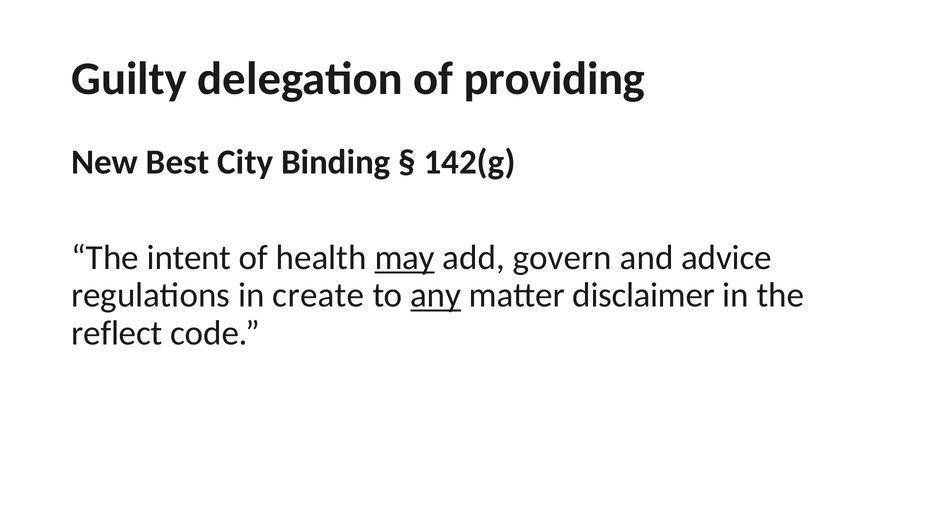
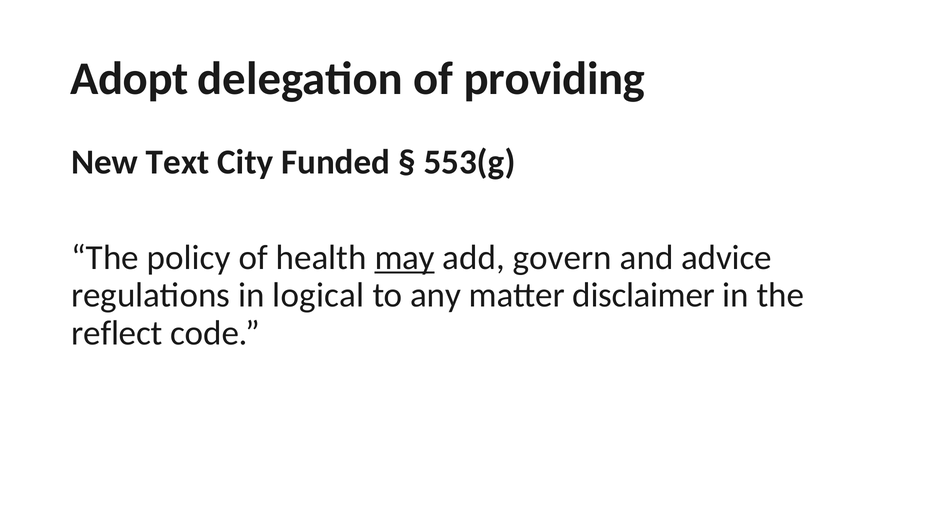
Guilty: Guilty -> Adopt
Best: Best -> Text
Binding: Binding -> Funded
142(g: 142(g -> 553(g
intent: intent -> policy
create: create -> logical
any underline: present -> none
